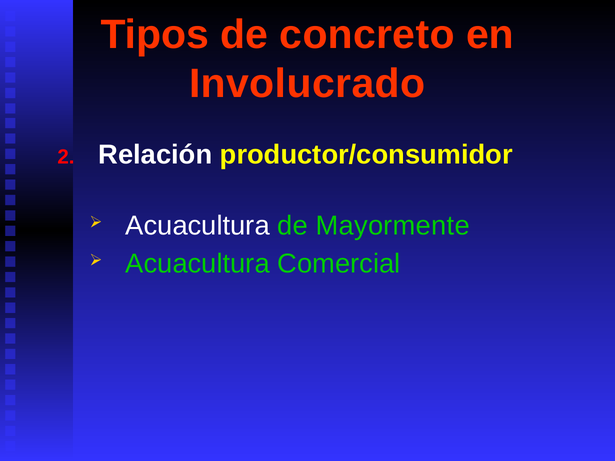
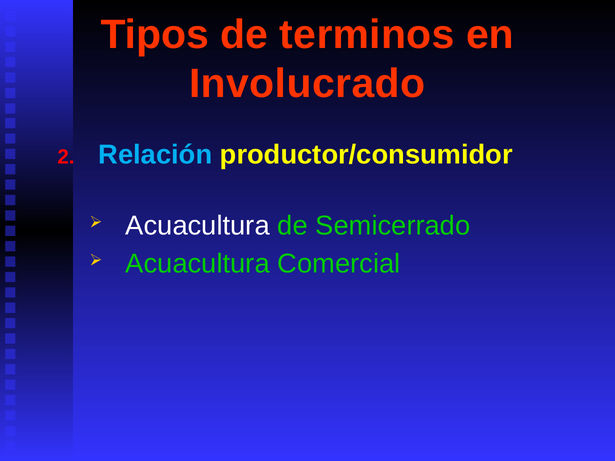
concreto: concreto -> terminos
Relación colour: white -> light blue
Mayormente: Mayormente -> Semicerrado
